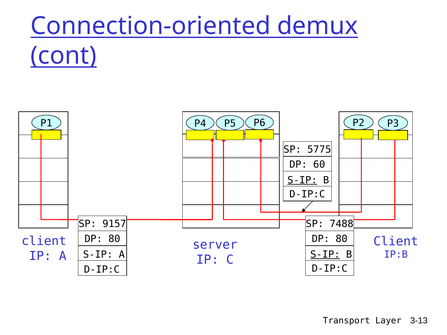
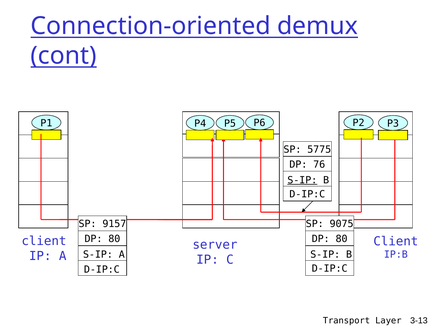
60: 60 -> 76
7488: 7488 -> 9075
S-IP at (325, 255) underline: present -> none
